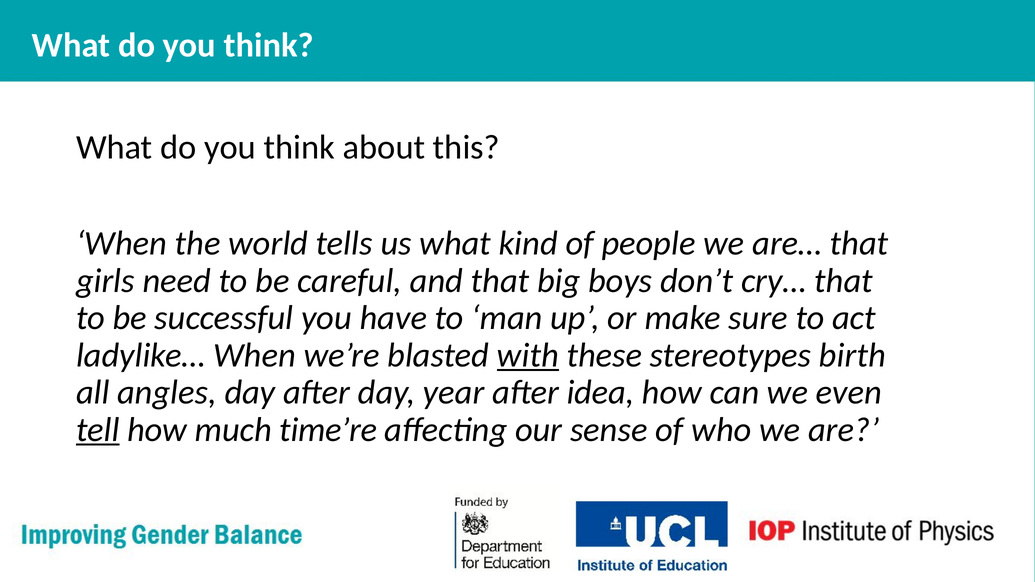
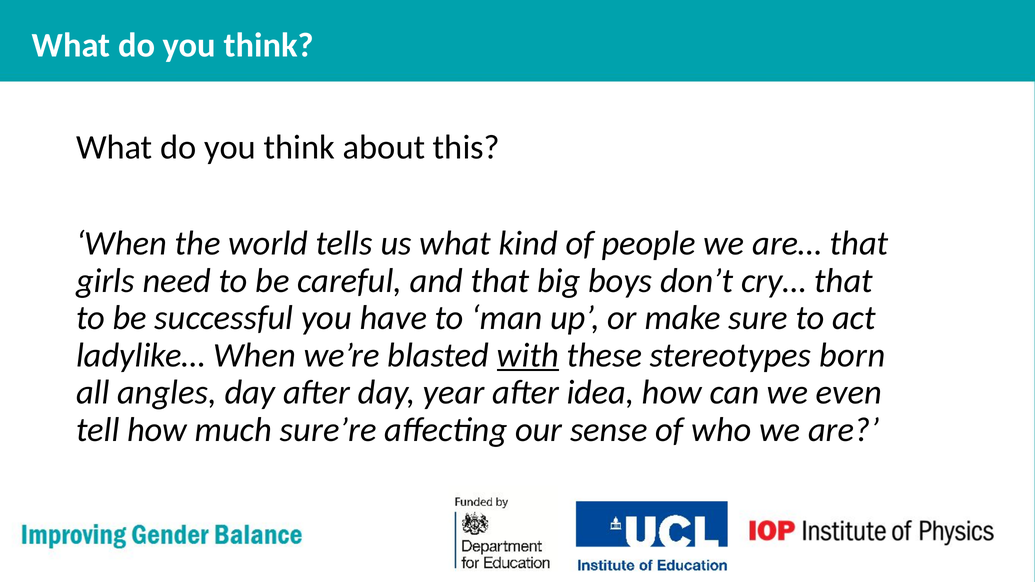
birth: birth -> born
tell underline: present -> none
time’re: time’re -> sure’re
